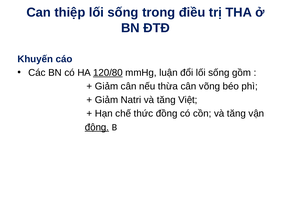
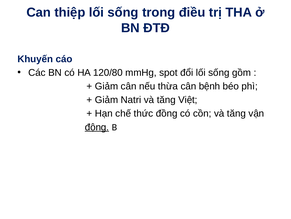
120/80 underline: present -> none
luận: luận -> spot
võng: võng -> bệnh
